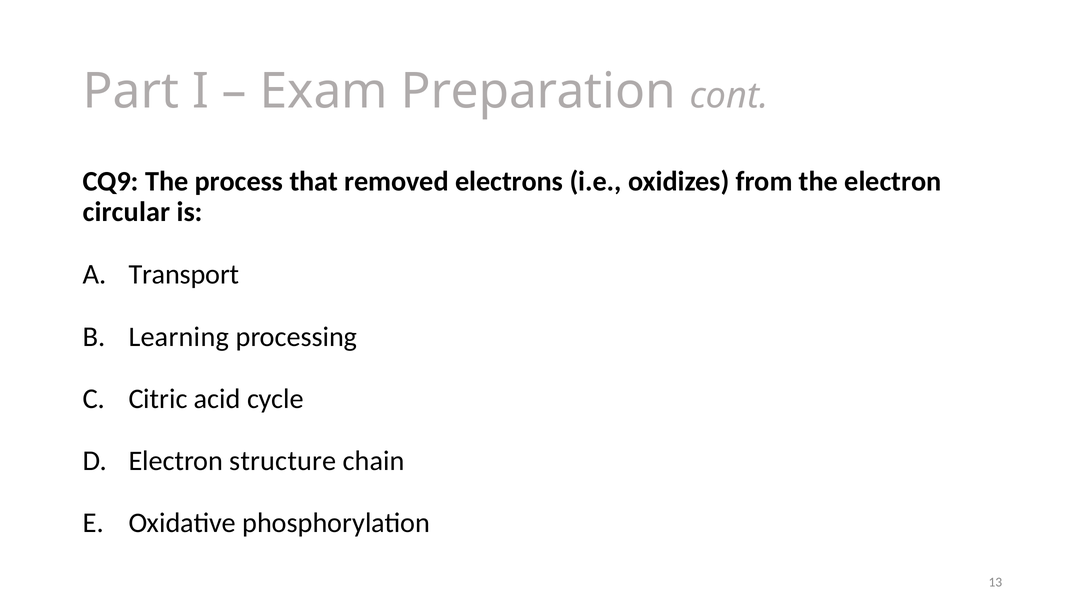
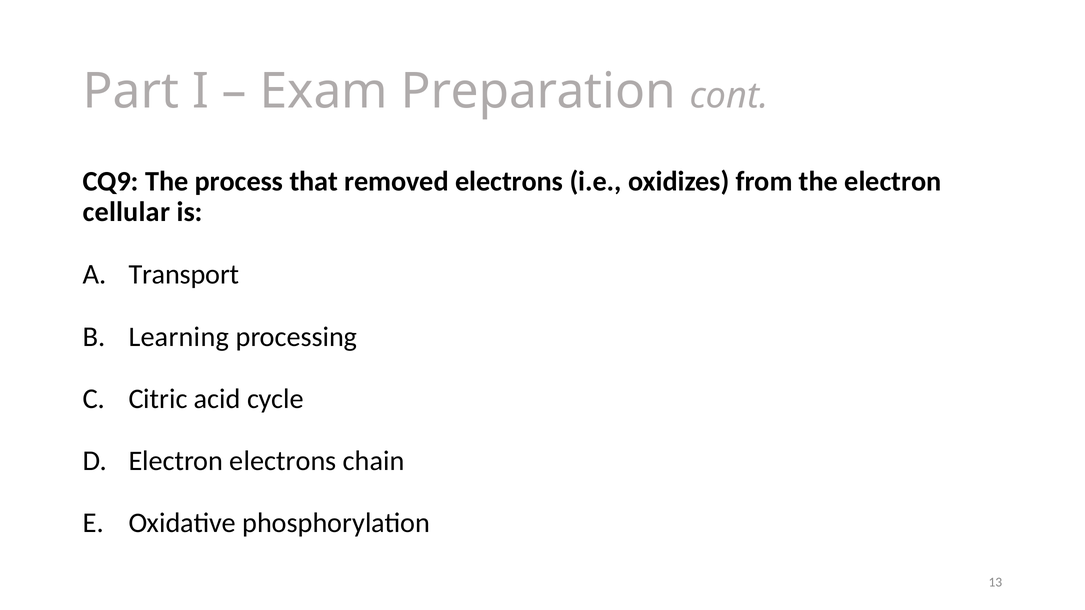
circular: circular -> cellular
Electron structure: structure -> electrons
